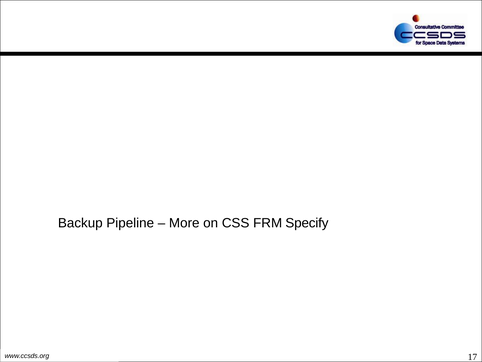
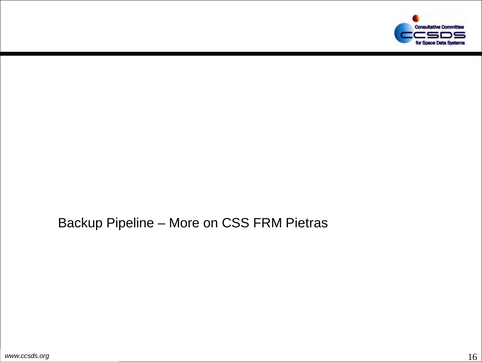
Specify: Specify -> Pietras
17: 17 -> 16
